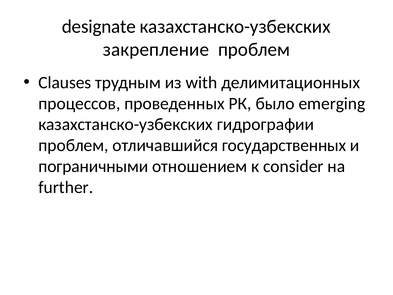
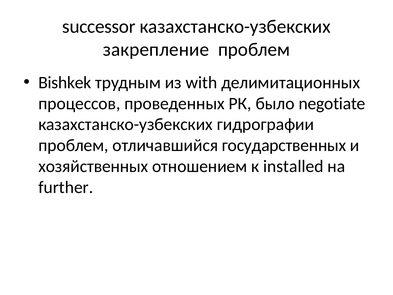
designate: designate -> successor
Clauses: Clauses -> Bishkek
emerging: emerging -> negotiate
пограничными: пограничными -> хозяйственных
consider: consider -> installed
